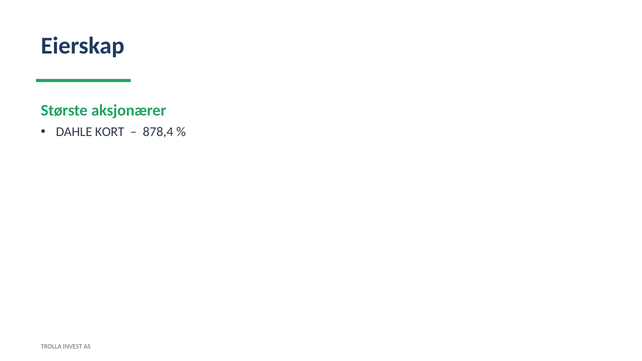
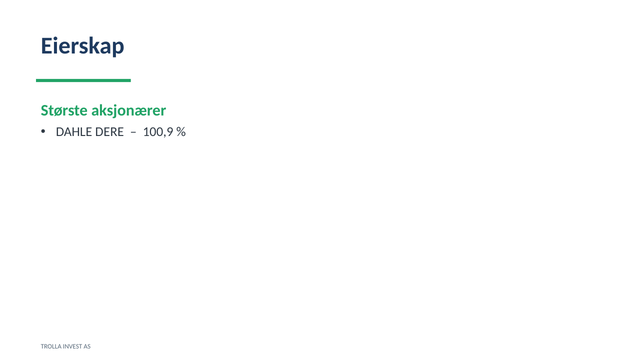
KORT: KORT -> DERE
878,4: 878,4 -> 100,9
